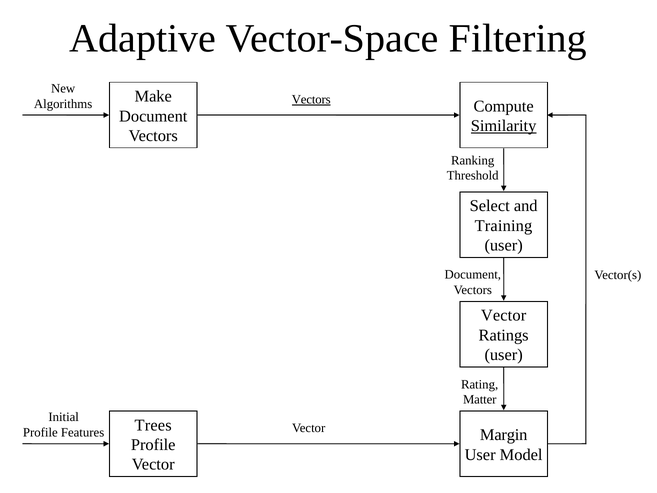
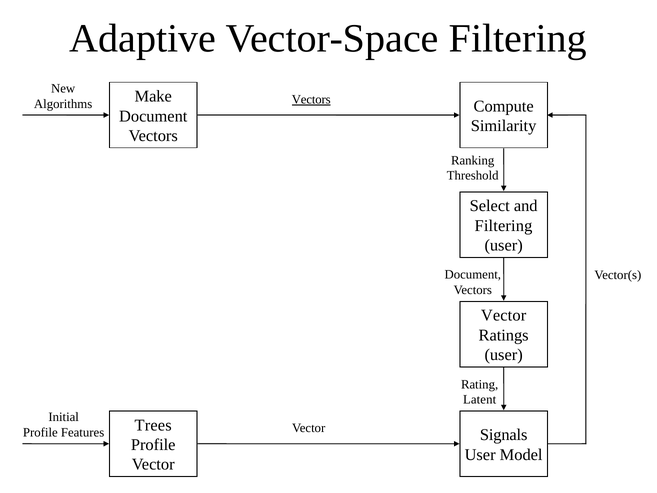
Similarity underline: present -> none
Training at (504, 226): Training -> Filtering
Matter: Matter -> Latent
Margin: Margin -> Signals
